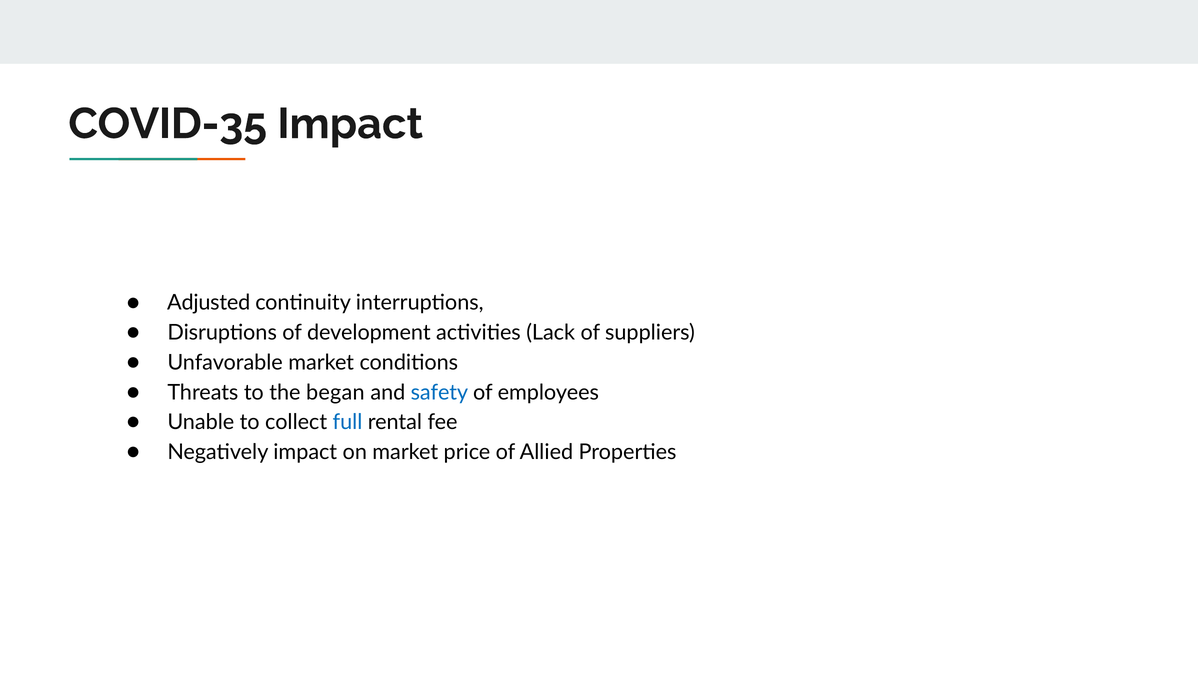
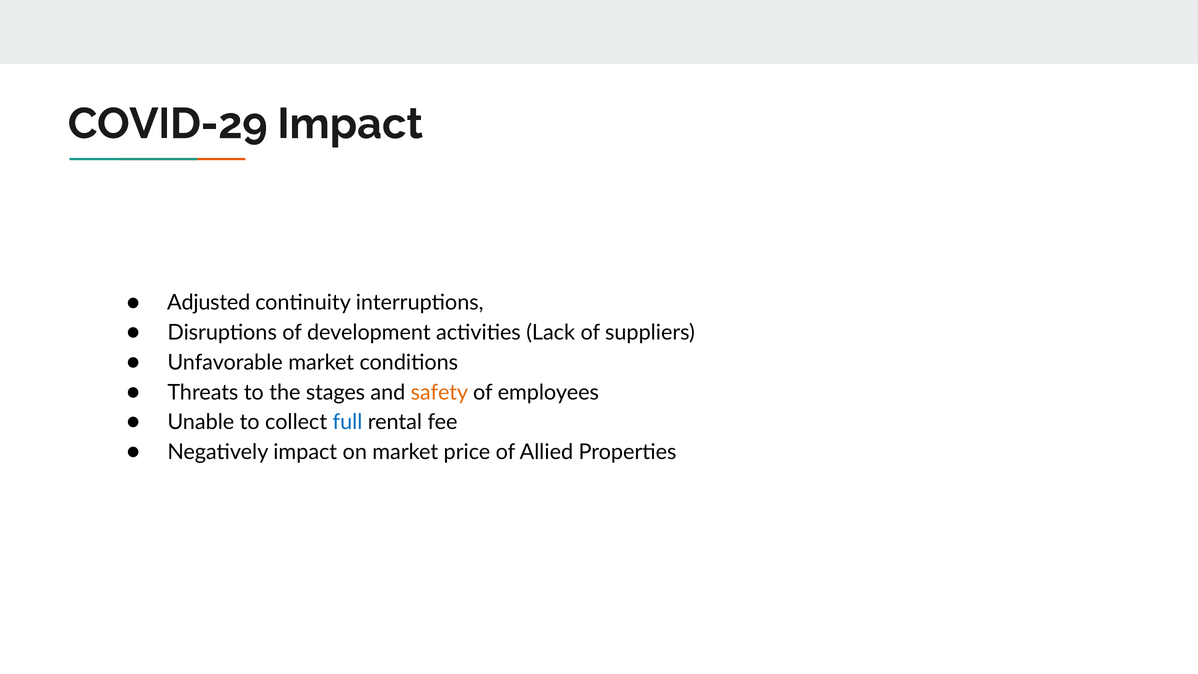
COVID-35: COVID-35 -> COVID-29
began: began -> stages
safety colour: blue -> orange
